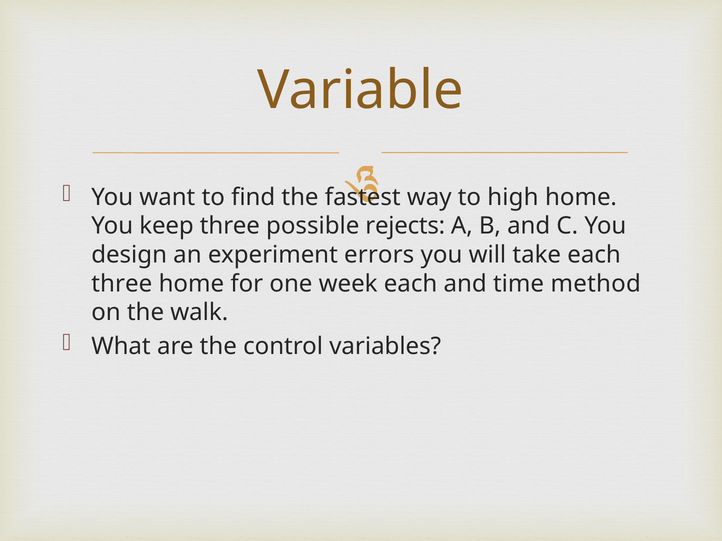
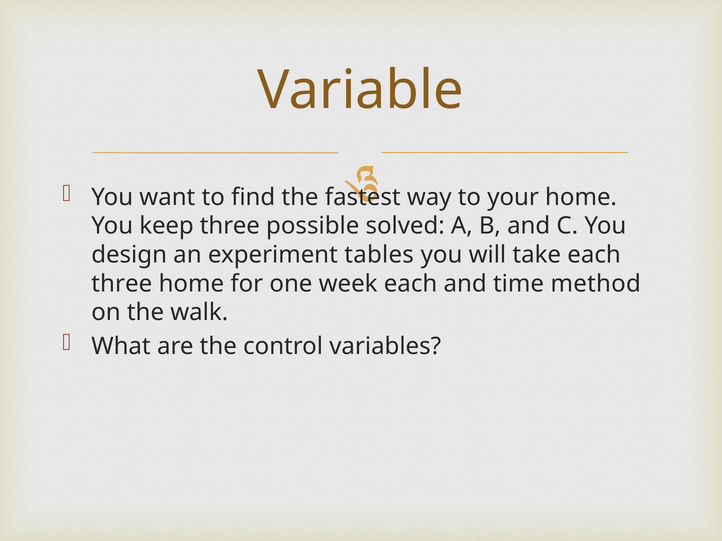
high: high -> your
rejects: rejects -> solved
errors: errors -> tables
